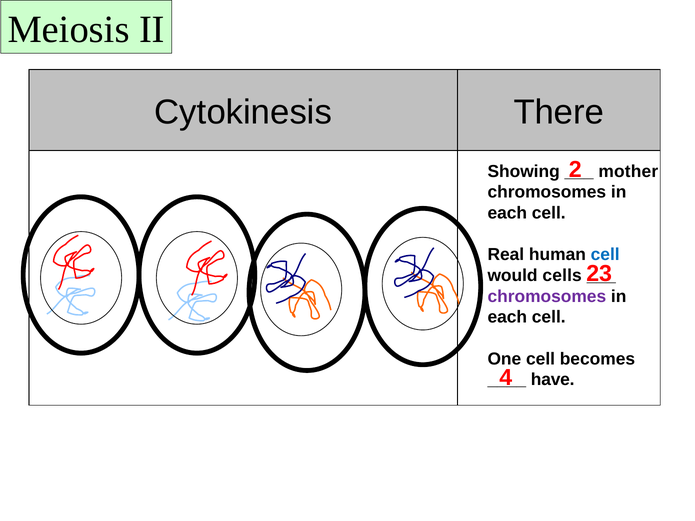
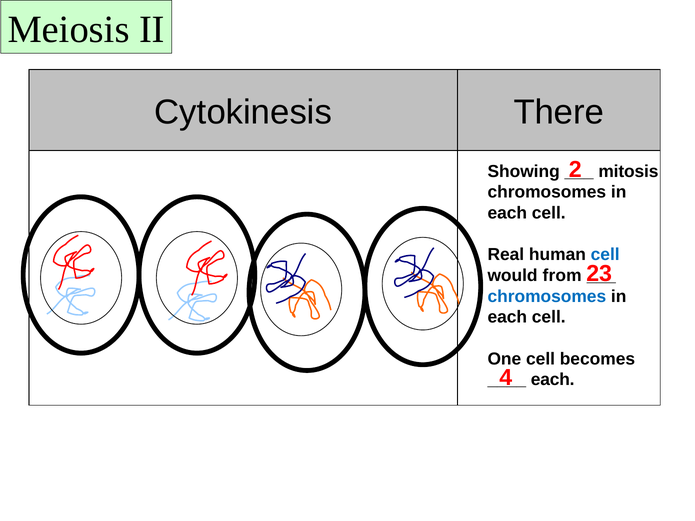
mother: mother -> mitosis
cells: cells -> from
chromosomes at (547, 297) colour: purple -> blue
have at (553, 380): have -> each
